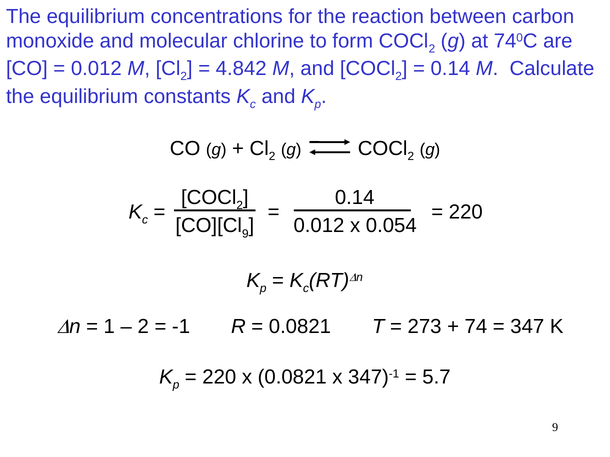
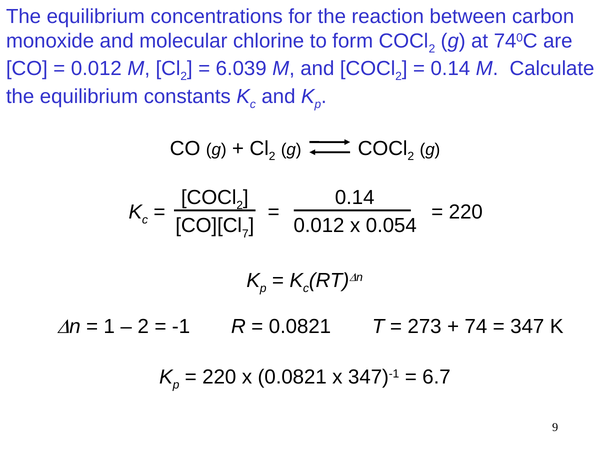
4.842: 4.842 -> 6.039
9 at (245, 234): 9 -> 7
5.7: 5.7 -> 6.7
